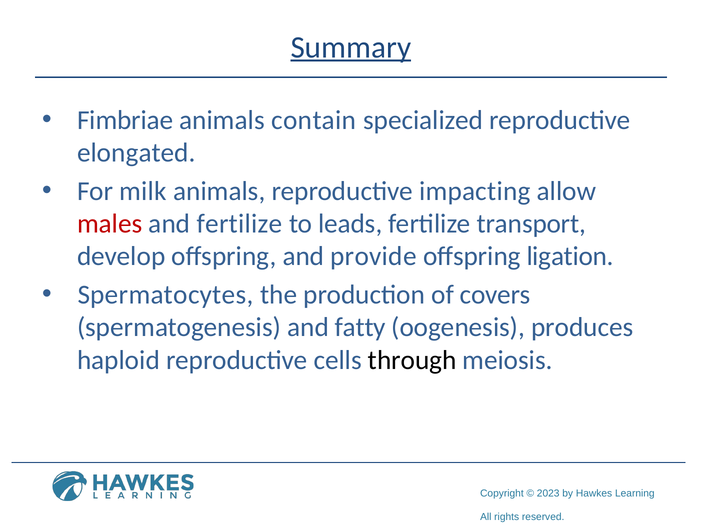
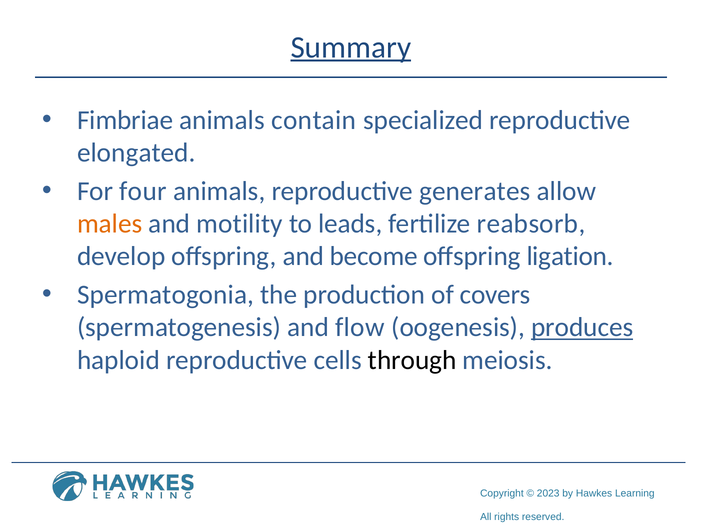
milk: milk -> four
impacting: impacting -> generates
males colour: red -> orange
and fertilize: fertilize -> motility
transport: transport -> reabsorb
provide: provide -> become
Spermatocytes: Spermatocytes -> Spermatogonia
fatty: fatty -> flow
produces underline: none -> present
